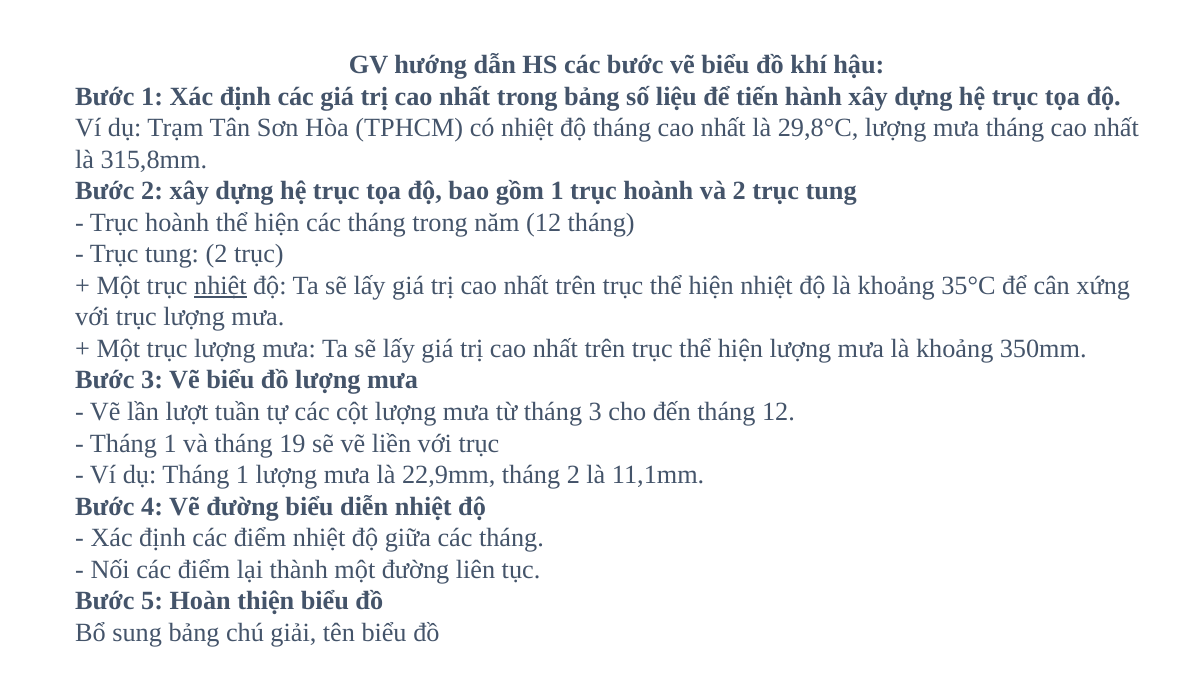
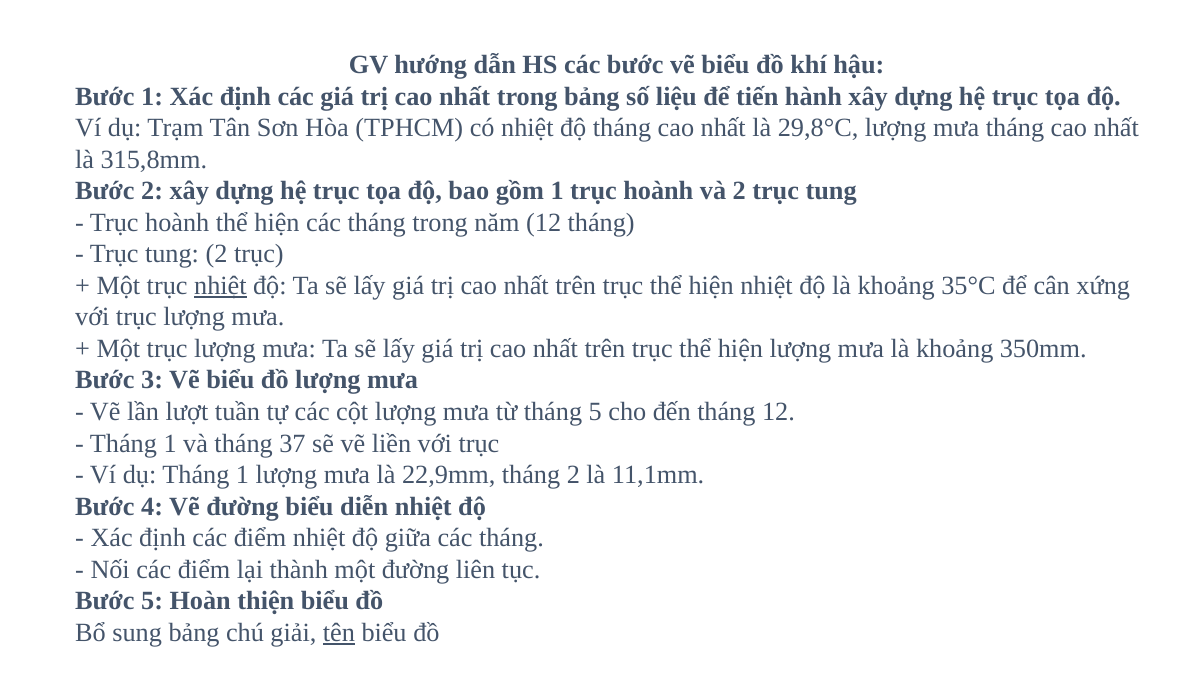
tháng 3: 3 -> 5
19: 19 -> 37
tên underline: none -> present
